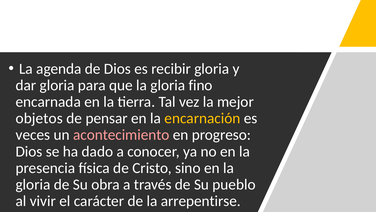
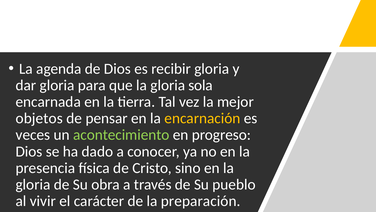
fino: fino -> sola
acontecimiento colour: pink -> light green
arrepentirse: arrepentirse -> preparación
